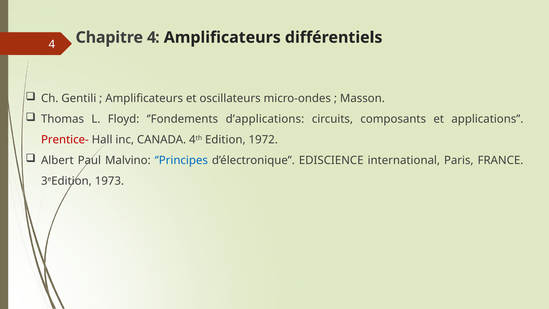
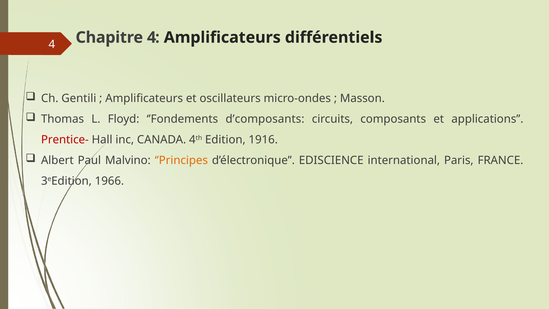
d’applications: d’applications -> d’composants
1972: 1972 -> 1916
’Principes colour: blue -> orange
1973: 1973 -> 1966
